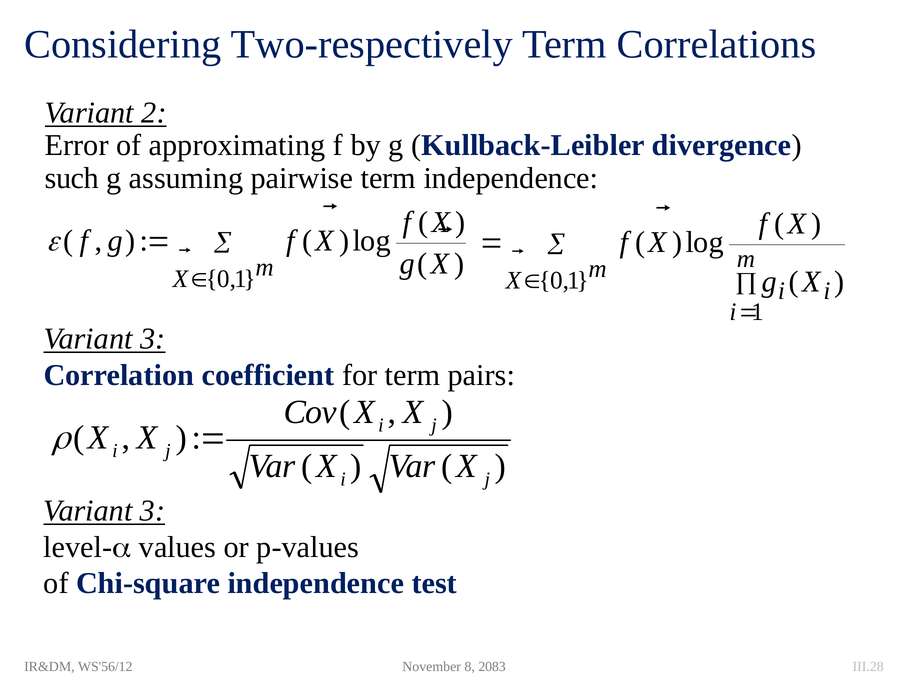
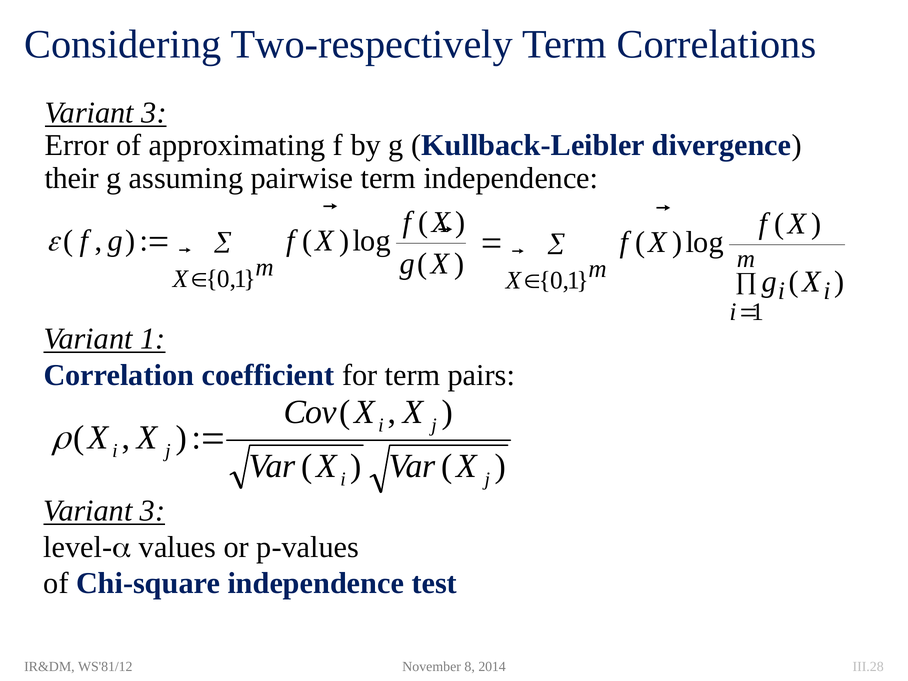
2 at (154, 113): 2 -> 3
such: such -> their
3 at (153, 339): 3 -> 1
WS'56/12: WS'56/12 -> WS'81/12
2083: 2083 -> 2014
